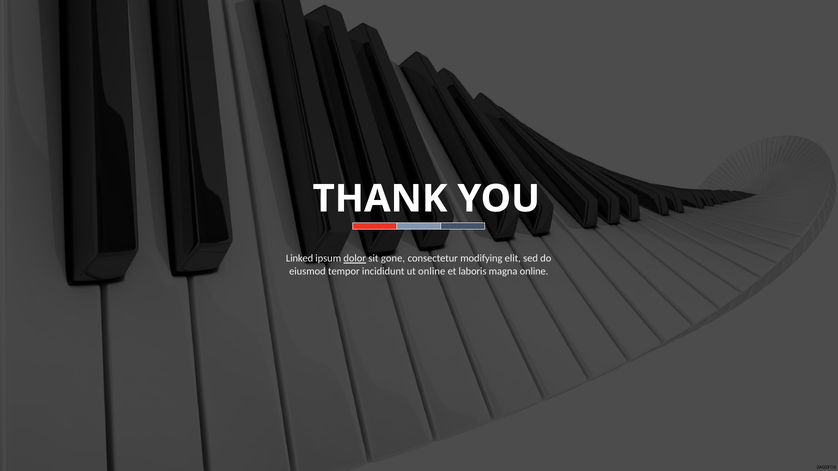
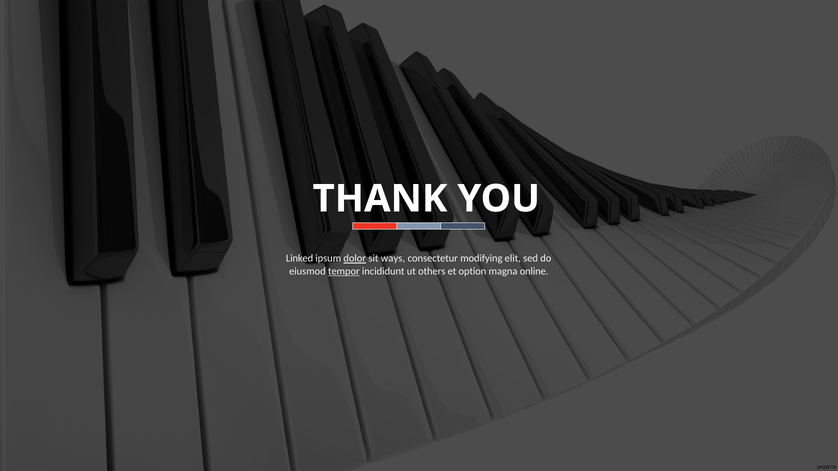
gone: gone -> ways
tempor underline: none -> present
ut online: online -> others
laboris: laboris -> option
